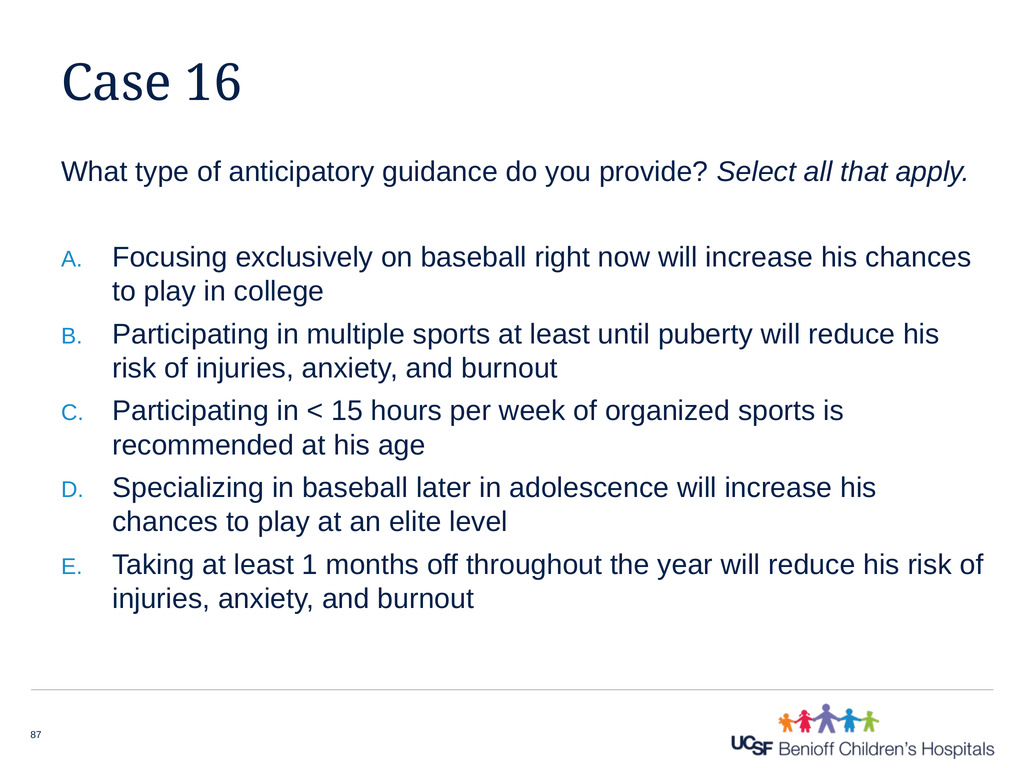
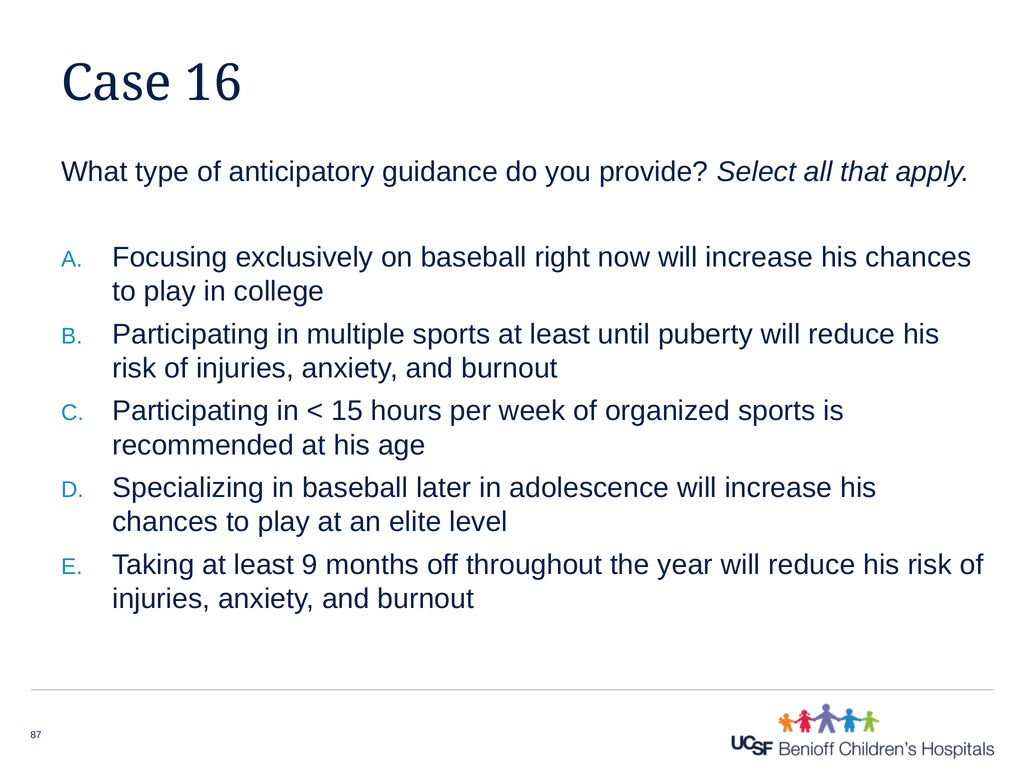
1: 1 -> 9
